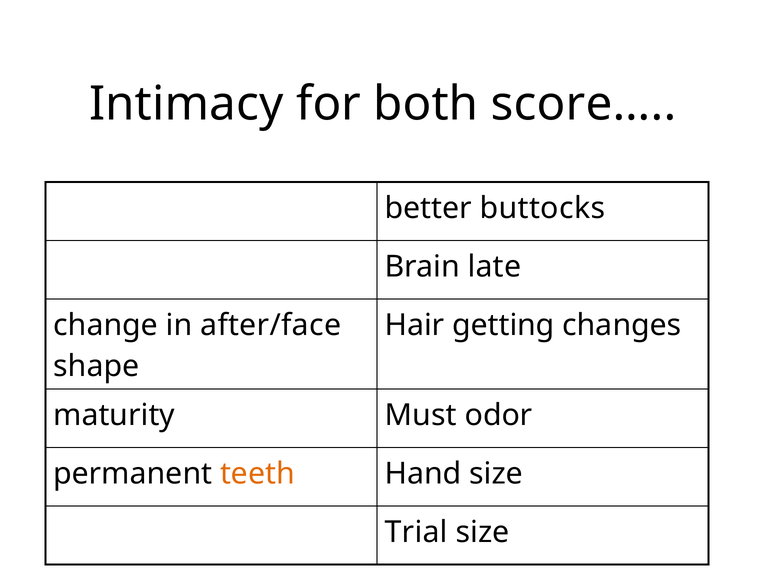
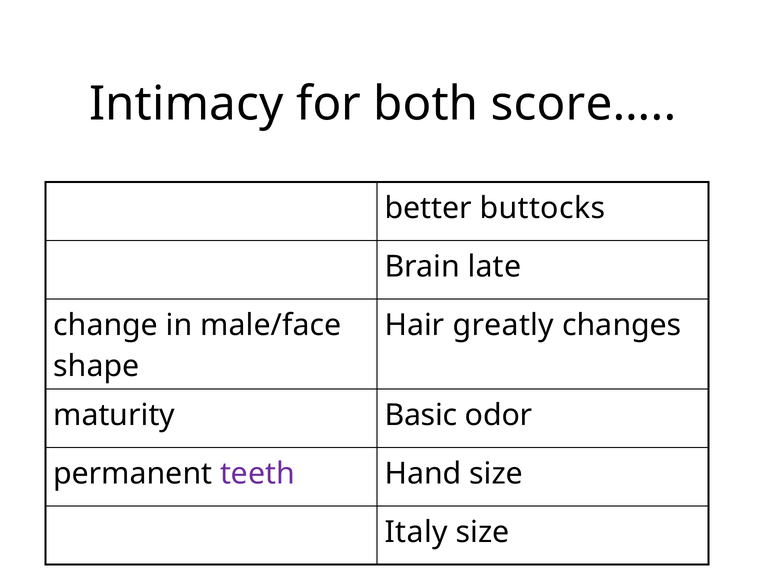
after/face: after/face -> male/face
getting: getting -> greatly
Must: Must -> Basic
teeth colour: orange -> purple
Trial: Trial -> Italy
